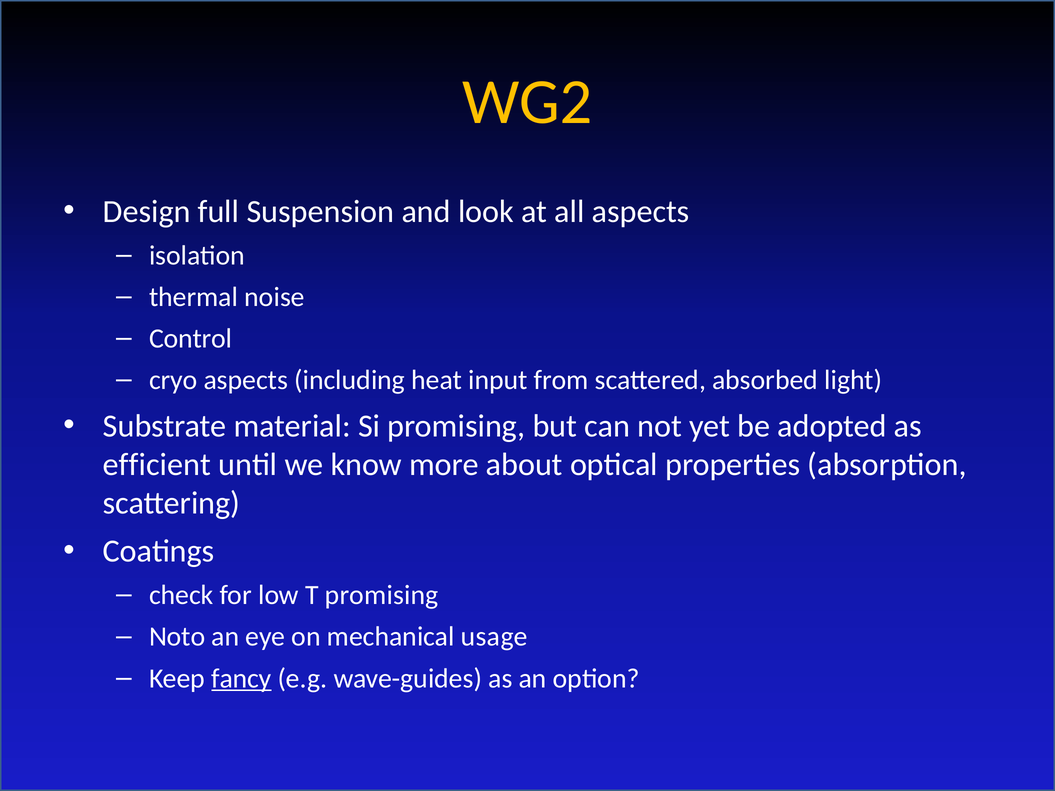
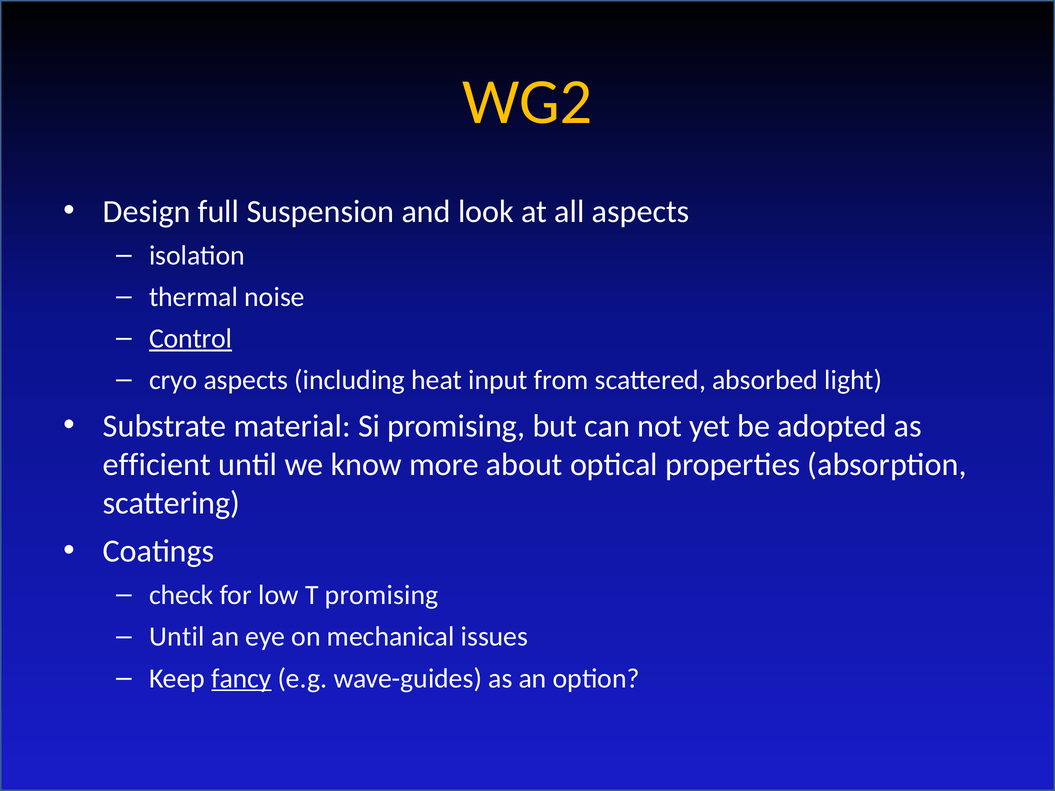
Control underline: none -> present
Noto at (177, 637): Noto -> Until
usage: usage -> issues
